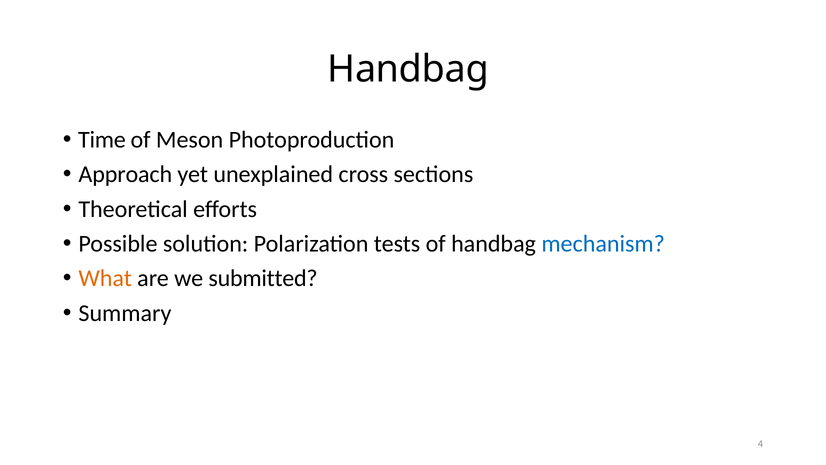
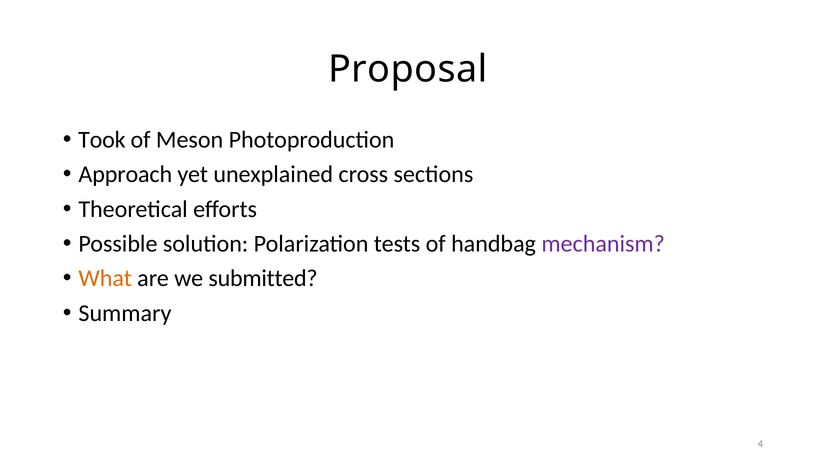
Handbag at (408, 69): Handbag -> Proposal
Time: Time -> Took
mechanism colour: blue -> purple
